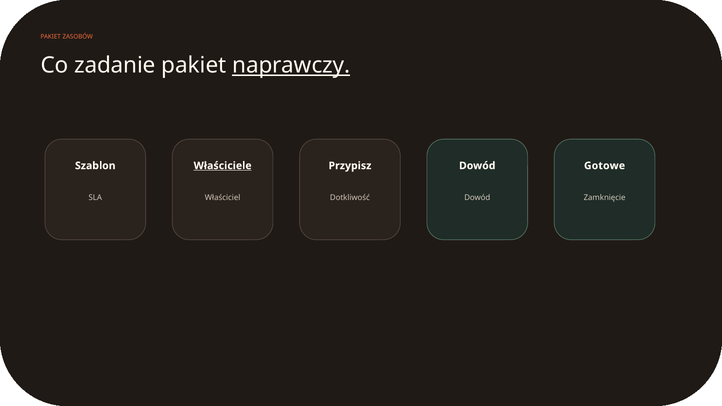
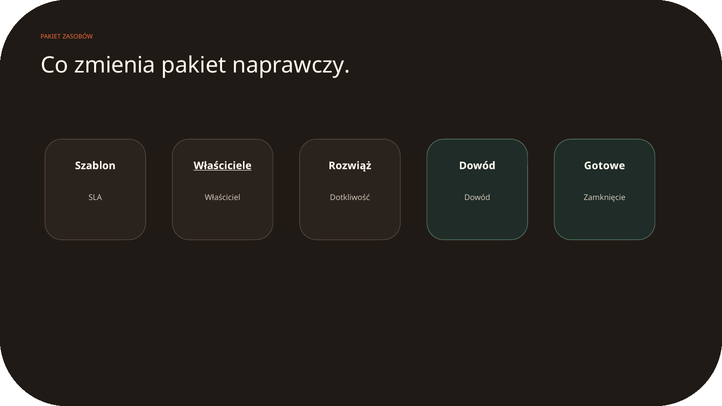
zadanie: zadanie -> zmienia
naprawczy underline: present -> none
Przypisz: Przypisz -> Rozwiąż
